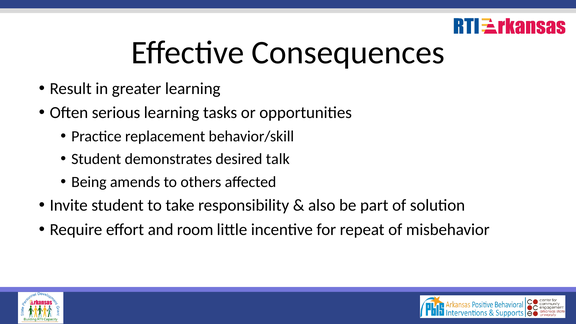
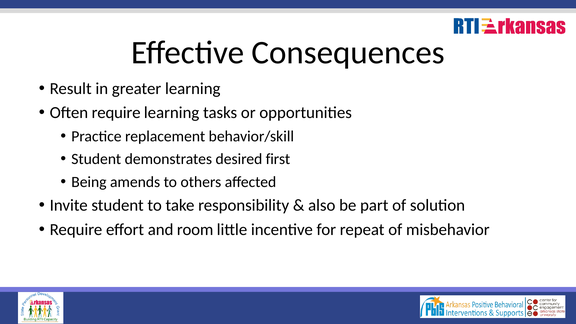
Often serious: serious -> require
talk: talk -> first
